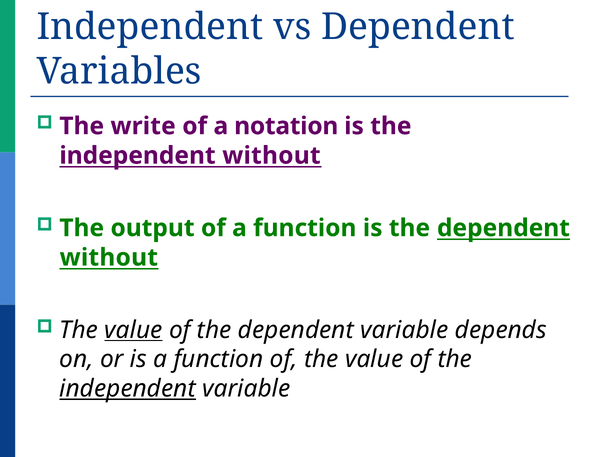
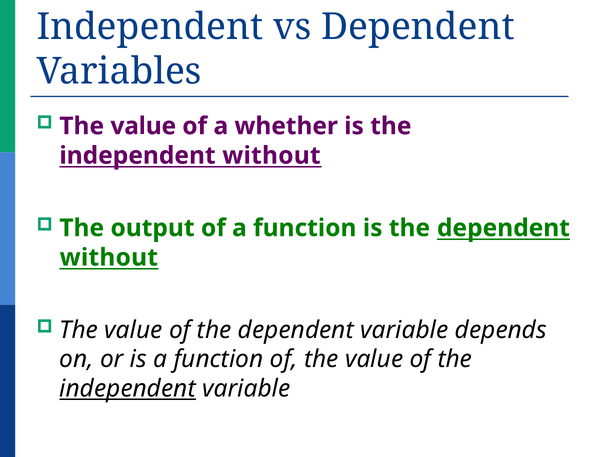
write at (143, 126): write -> value
notation: notation -> whether
value at (134, 330) underline: present -> none
